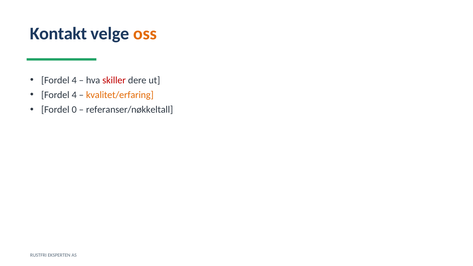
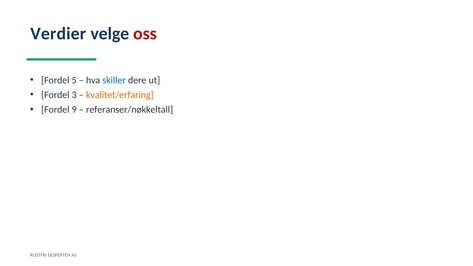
Kontakt: Kontakt -> Verdier
oss colour: orange -> red
4 at (74, 80): 4 -> 5
skiller colour: red -> blue
4 at (74, 95): 4 -> 3
0: 0 -> 9
